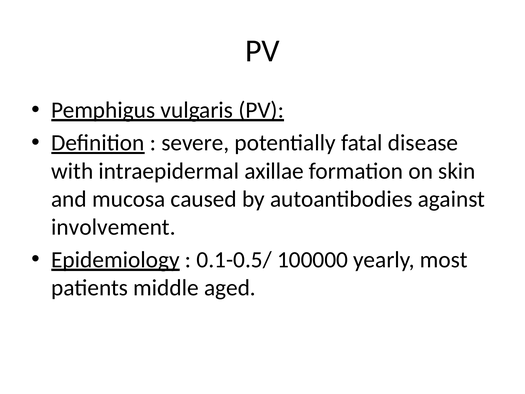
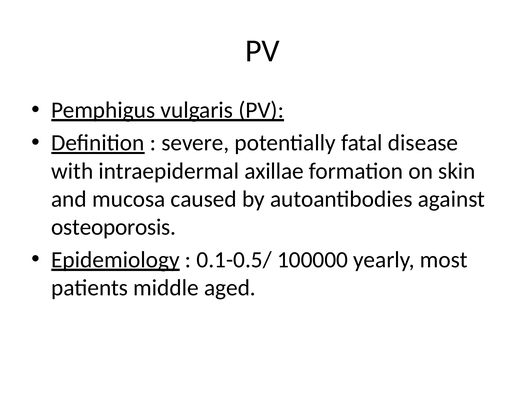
involvement: involvement -> osteoporosis
